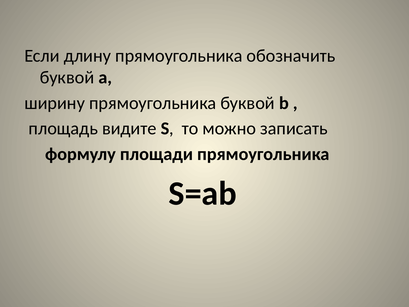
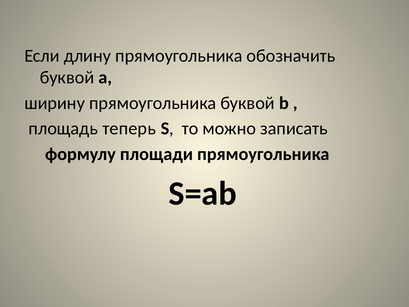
видите: видите -> теперь
